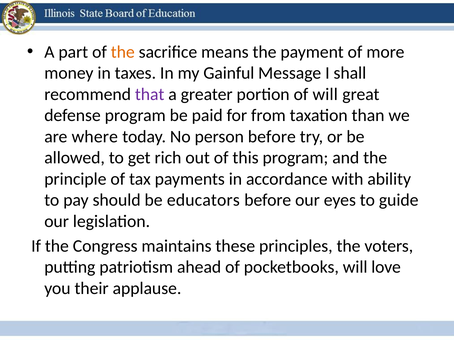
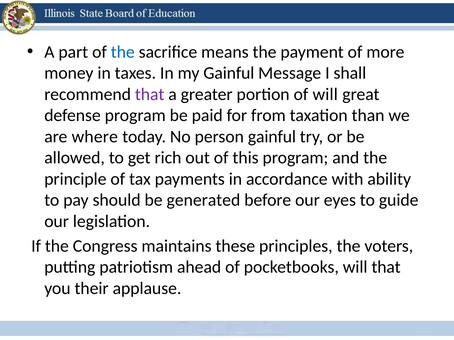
the at (123, 52) colour: orange -> blue
person before: before -> gainful
educators: educators -> generated
will love: love -> that
